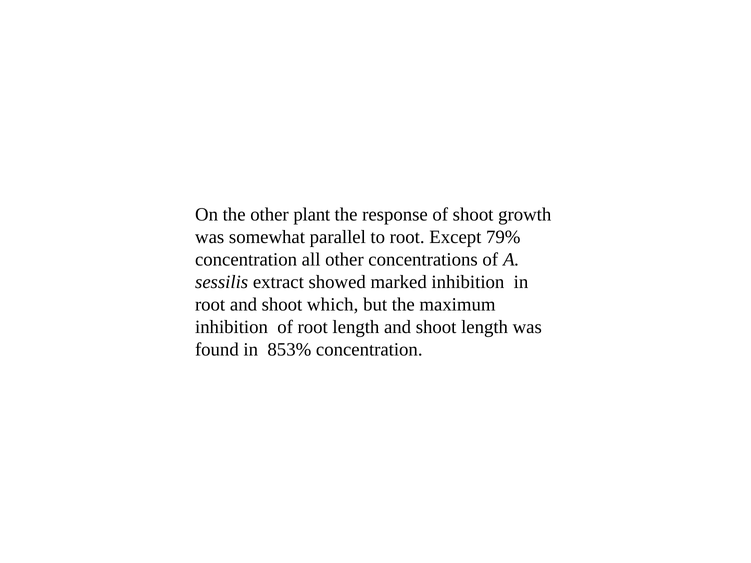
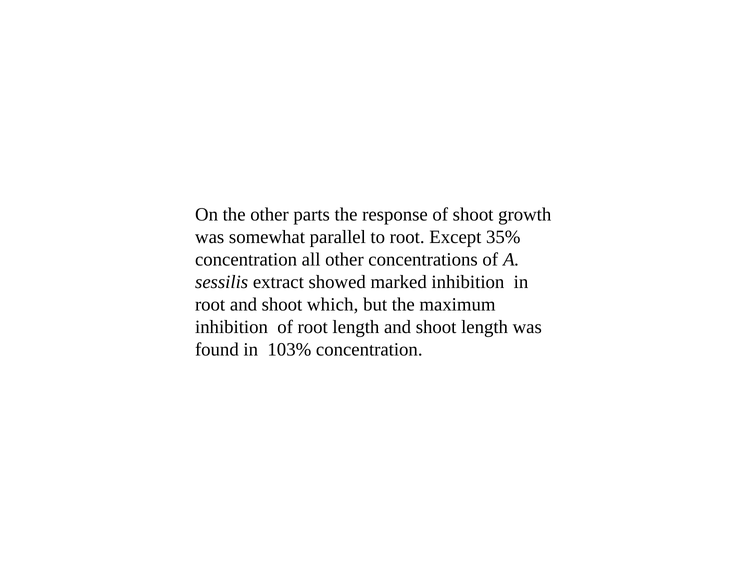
plant: plant -> parts
79%: 79% -> 35%
853%: 853% -> 103%
